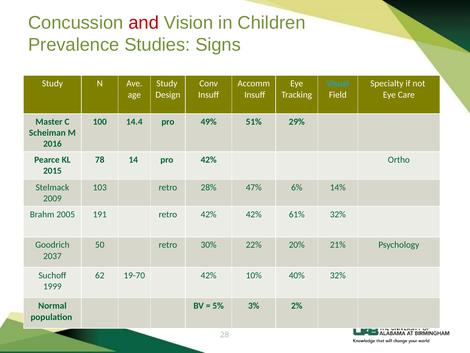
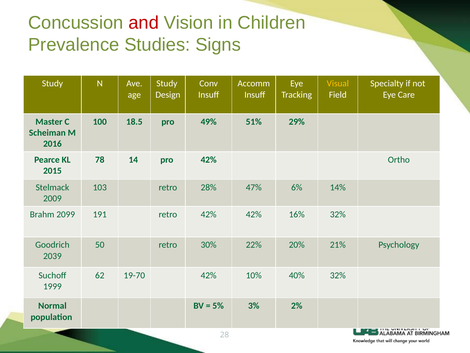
Visual colour: light blue -> yellow
14.4: 14.4 -> 18.5
2005: 2005 -> 2099
61%: 61% -> 16%
2037: 2037 -> 2039
